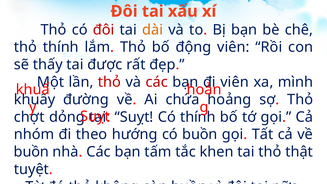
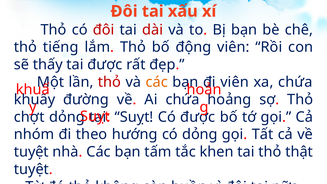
dài colour: orange -> red
thỏ thính: thính -> tiếng
các at (157, 82) colour: red -> orange
xa mình: mình -> chứa
Có thính: thính -> được
có buồn: buồn -> dỏng
buồn at (31, 152): buồn -> tuyệt
